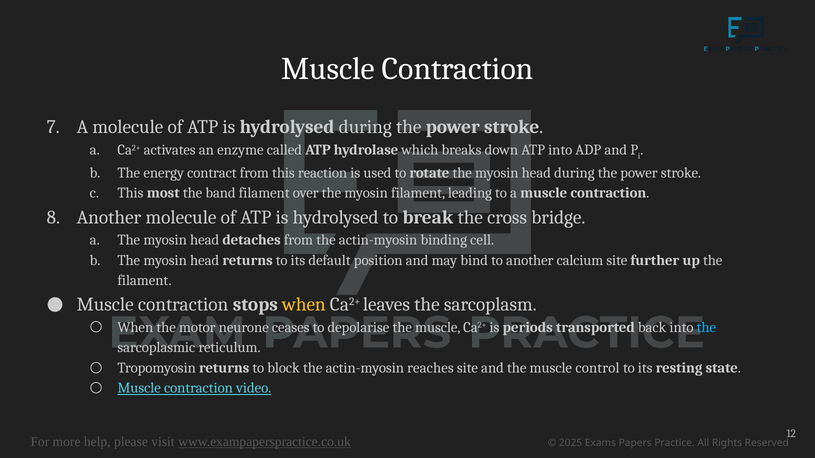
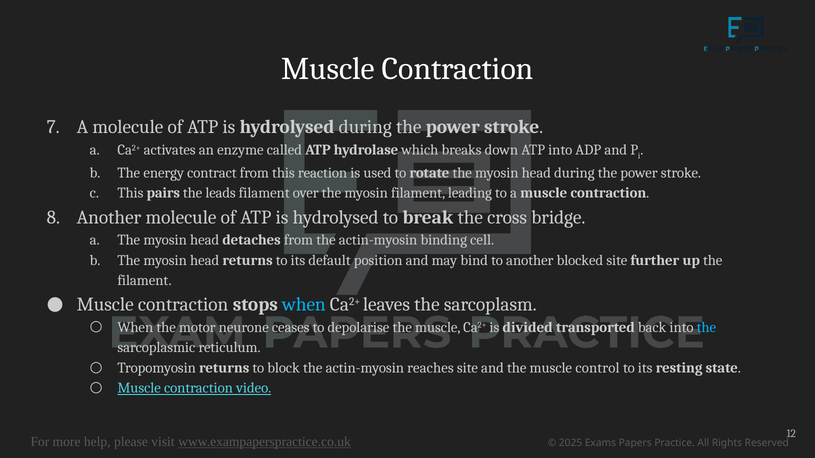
most: most -> pairs
band: band -> leads
calcium: calcium -> blocked
when at (304, 305) colour: yellow -> light blue
periods: periods -> divided
